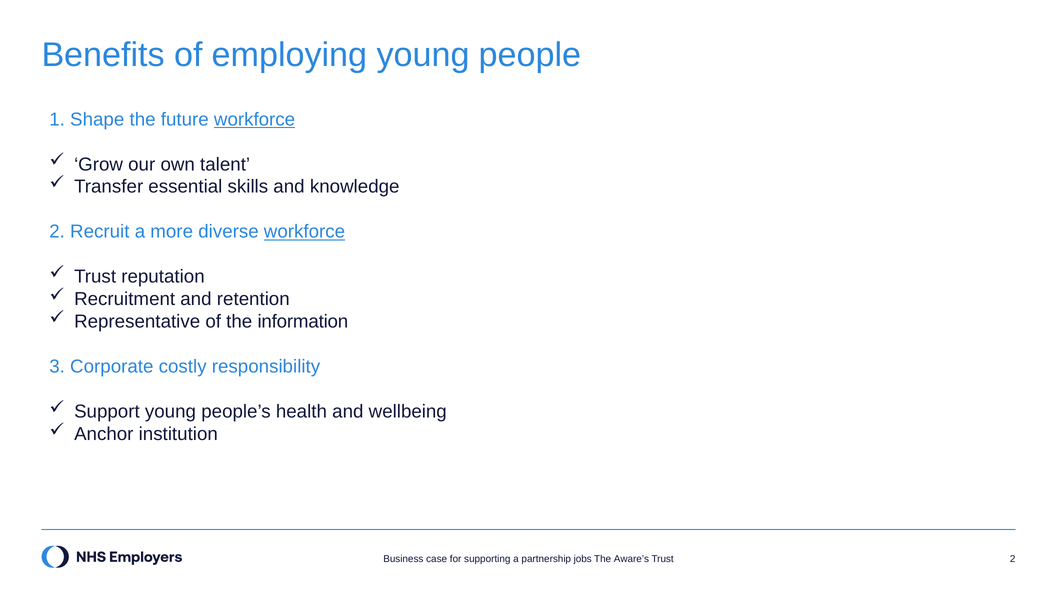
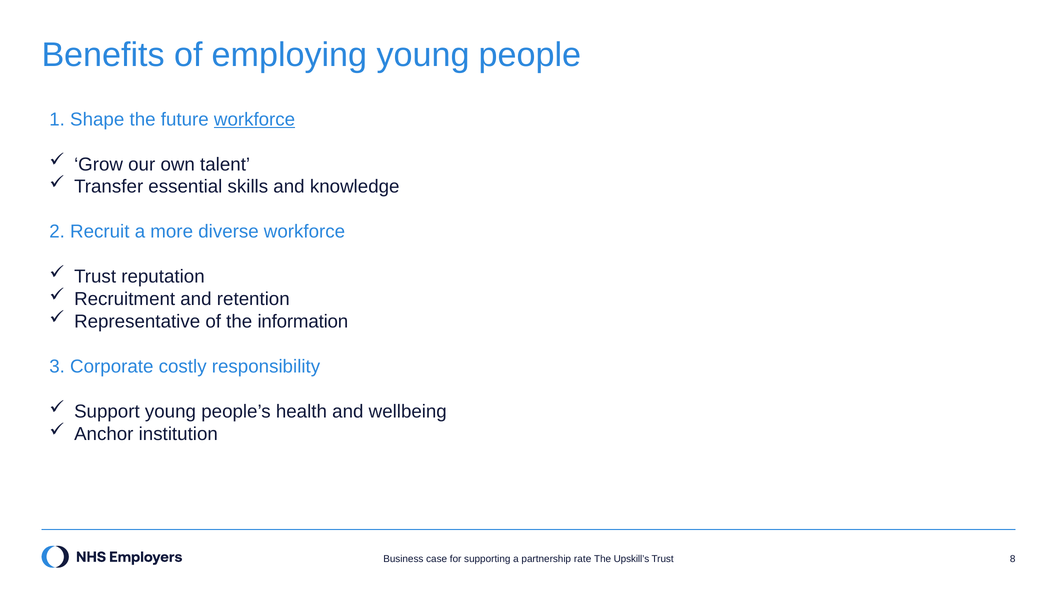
workforce at (305, 232) underline: present -> none
jobs: jobs -> rate
Aware’s: Aware’s -> Upskill’s
Trust 2: 2 -> 8
